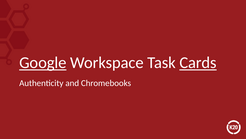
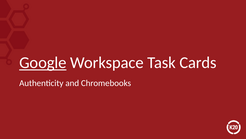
Cards underline: present -> none
